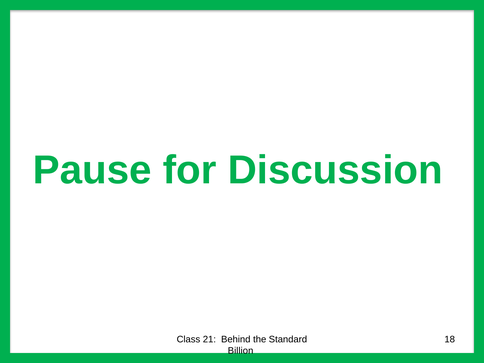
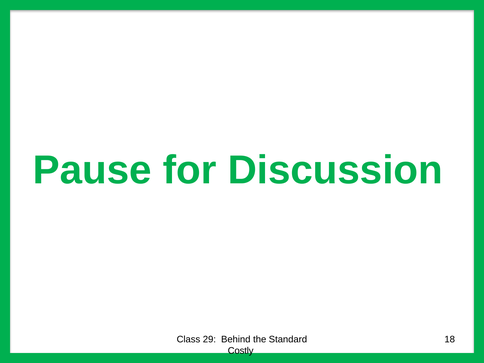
21: 21 -> 29
Billion: Billion -> Costly
